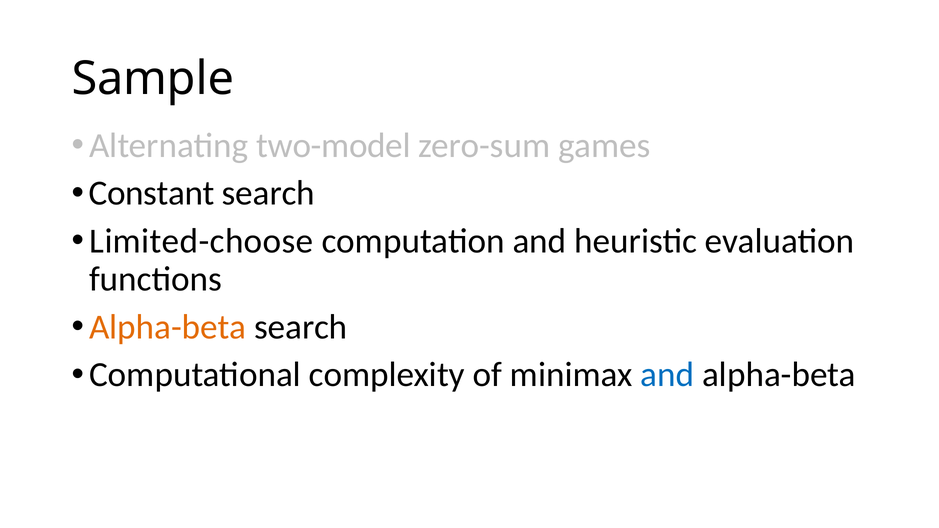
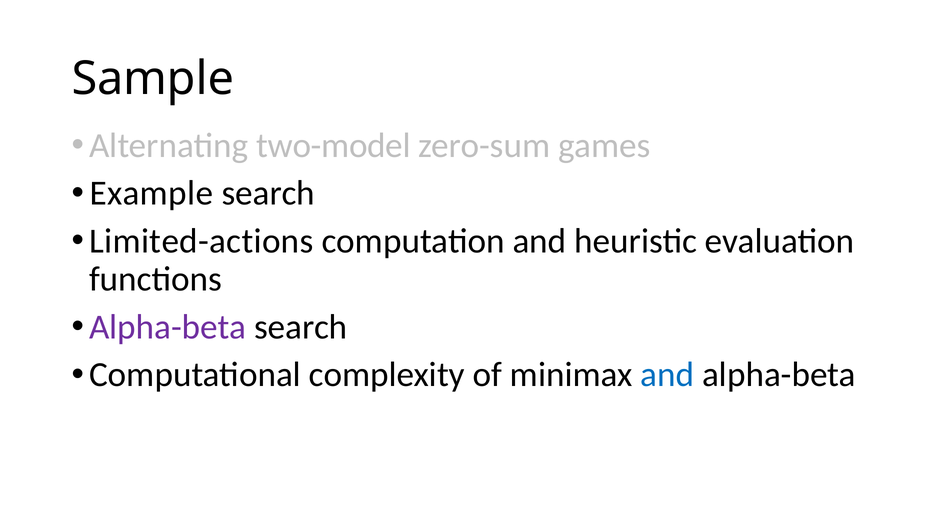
Constant: Constant -> Example
Limited-choose: Limited-choose -> Limited-actions
Alpha-beta at (168, 327) colour: orange -> purple
